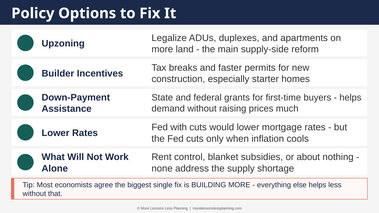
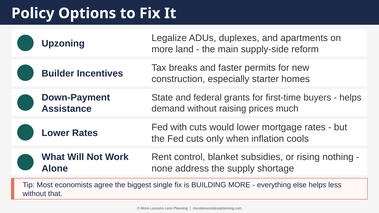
about: about -> rising
